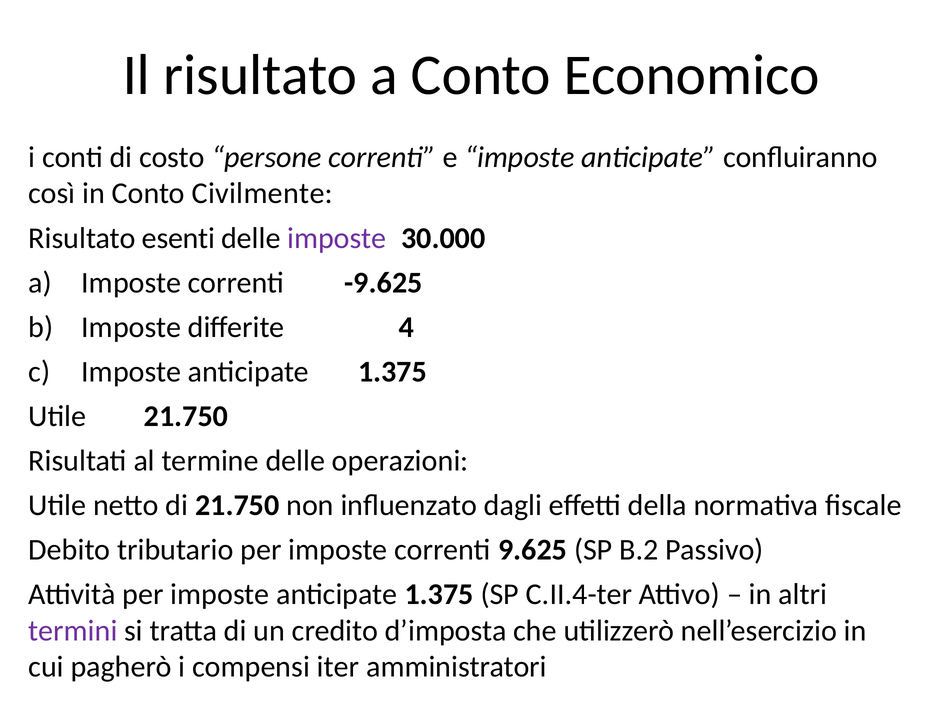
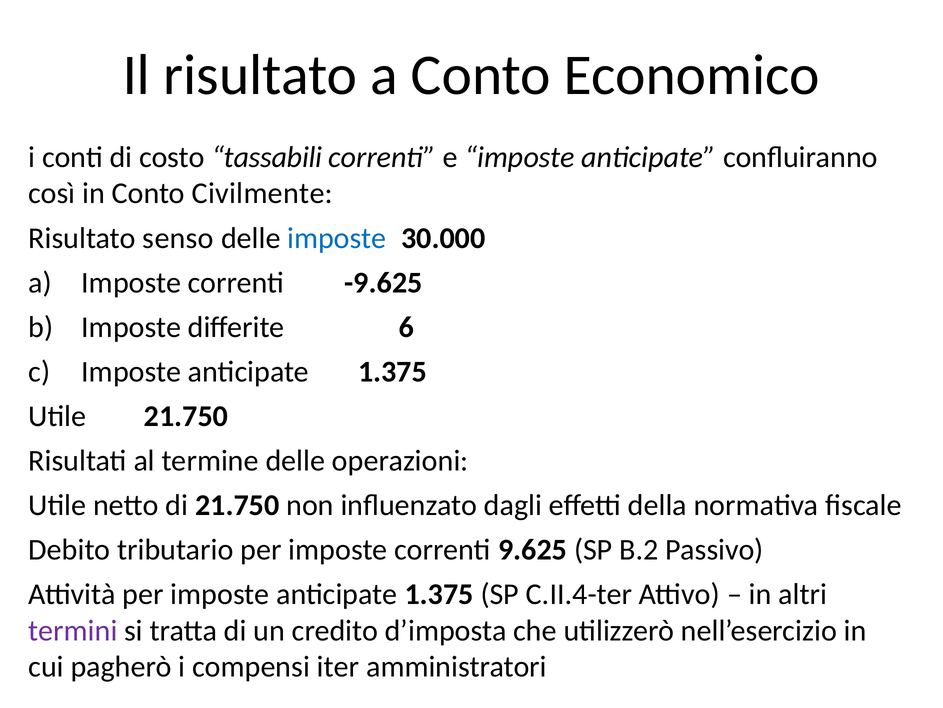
persone: persone -> tassabili
esenti: esenti -> senso
imposte at (337, 238) colour: purple -> blue
4: 4 -> 6
